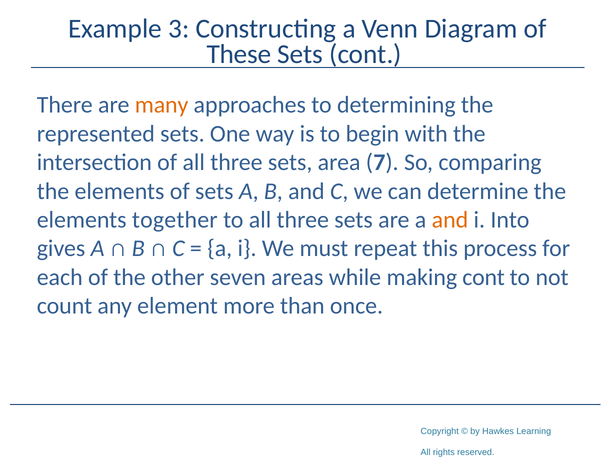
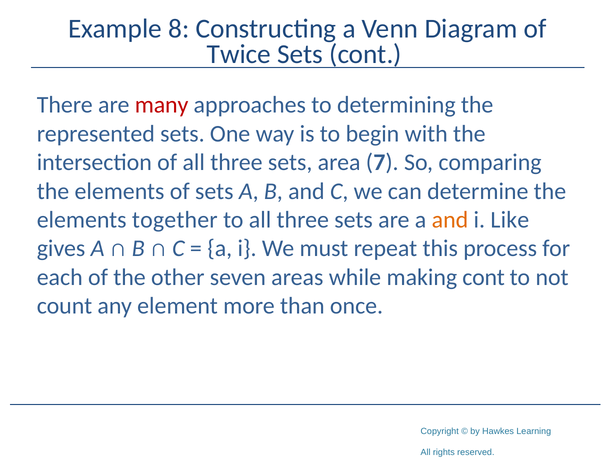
3: 3 -> 8
These: These -> Twice
many colour: orange -> red
Into: Into -> Like
